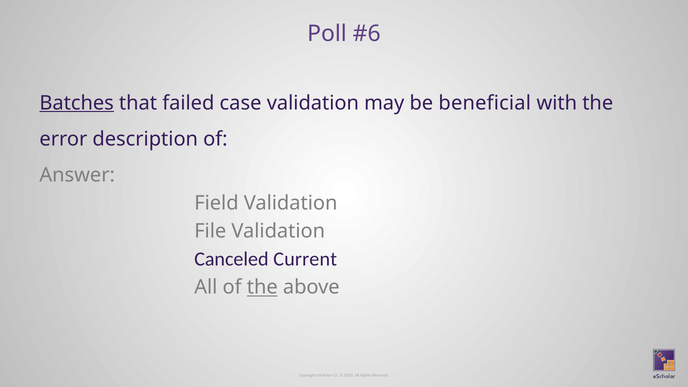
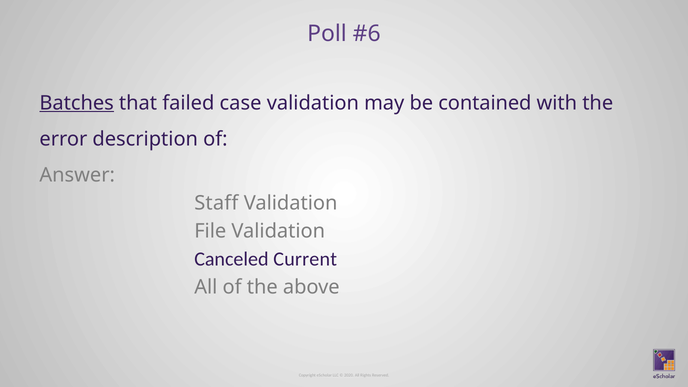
beneficial: beneficial -> contained
Field: Field -> Staff
the at (262, 287) underline: present -> none
